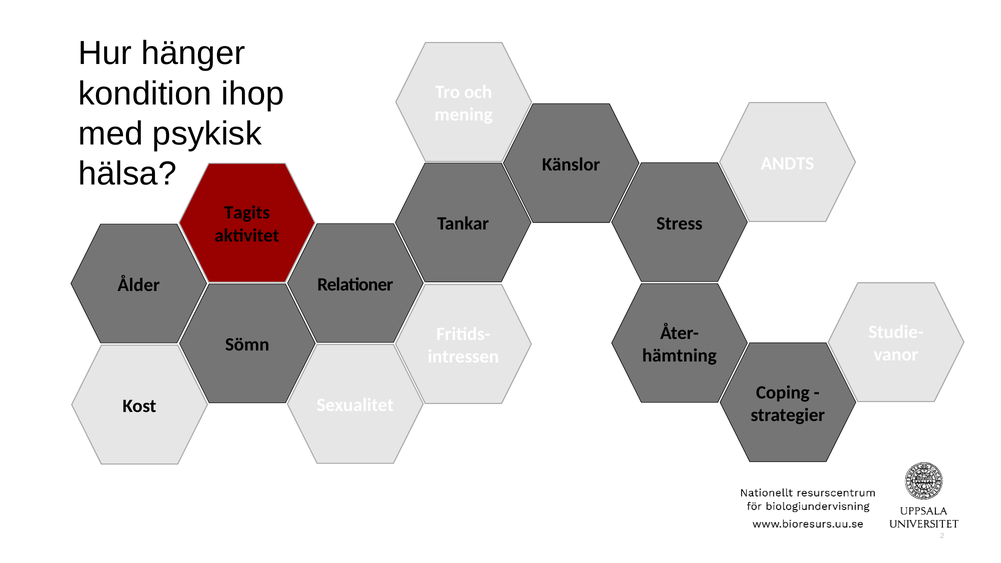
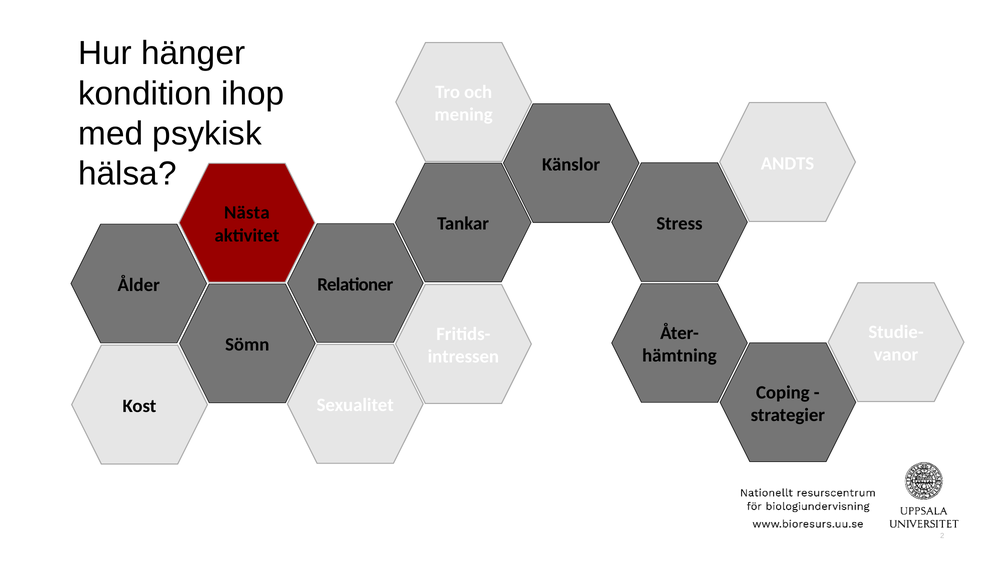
Tagits: Tagits -> Nästa
